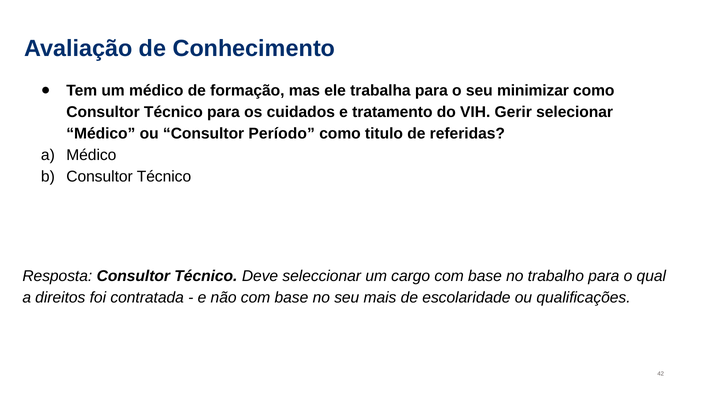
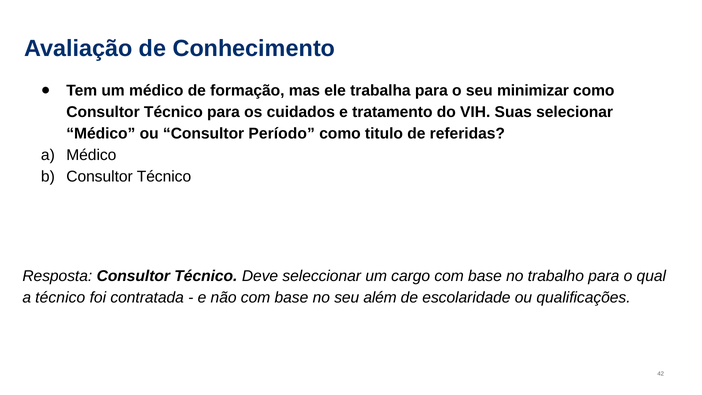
Gerir: Gerir -> Suas
a direitos: direitos -> técnico
mais: mais -> além
